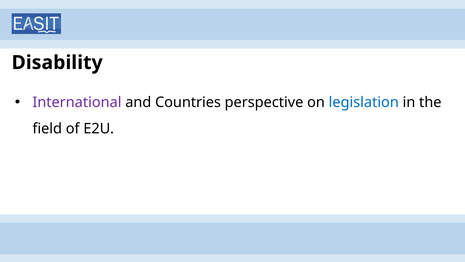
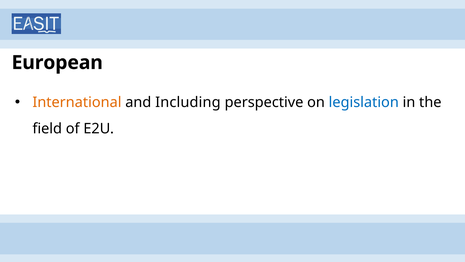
Disability: Disability -> European
International colour: purple -> orange
Countries: Countries -> Including
